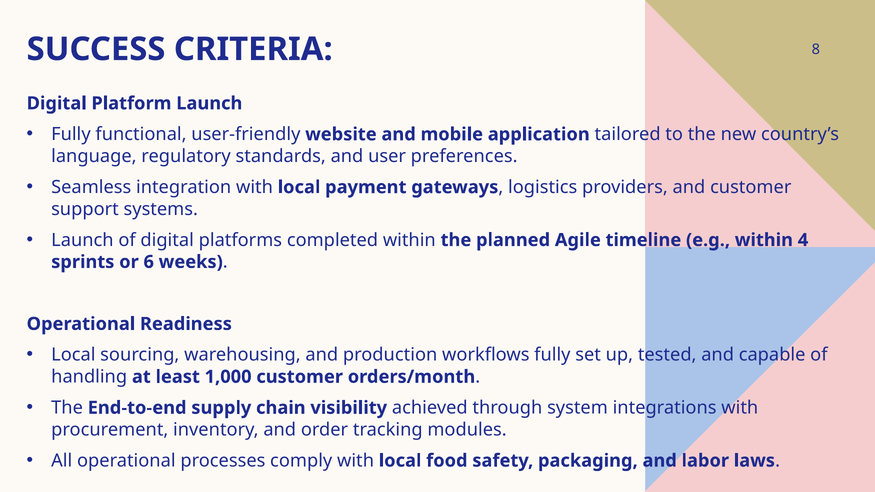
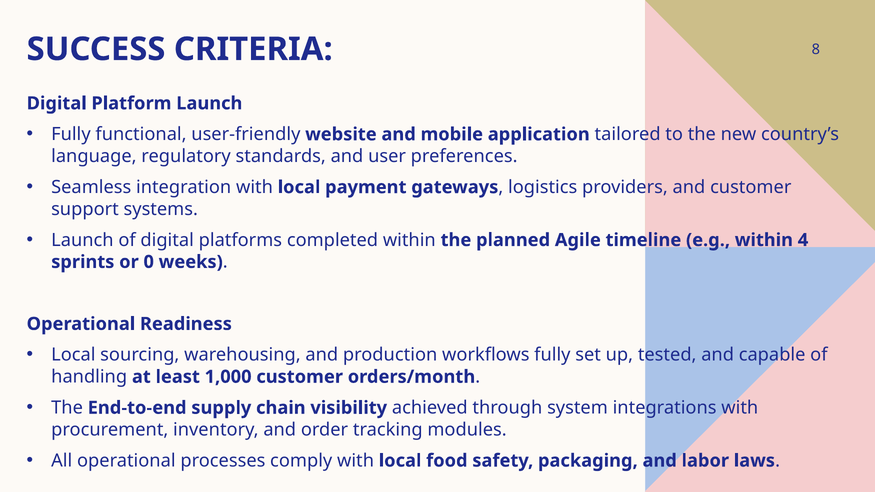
6: 6 -> 0
